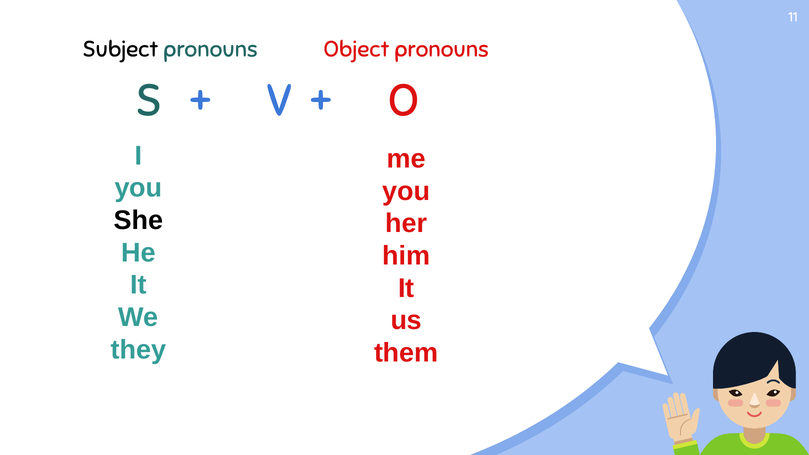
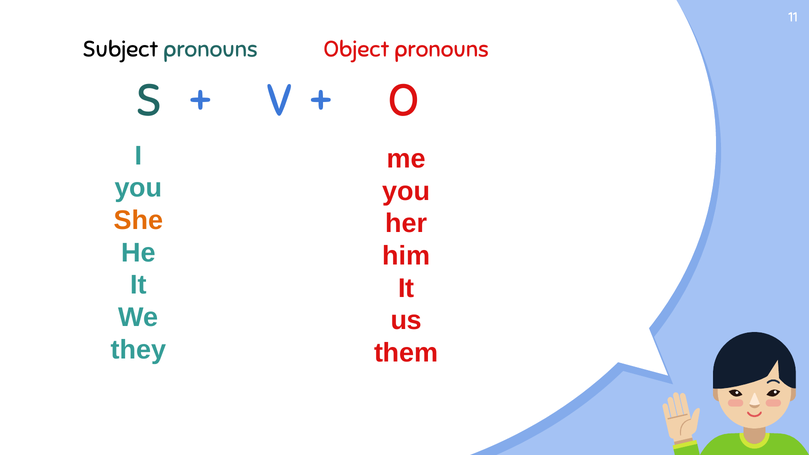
She colour: black -> orange
